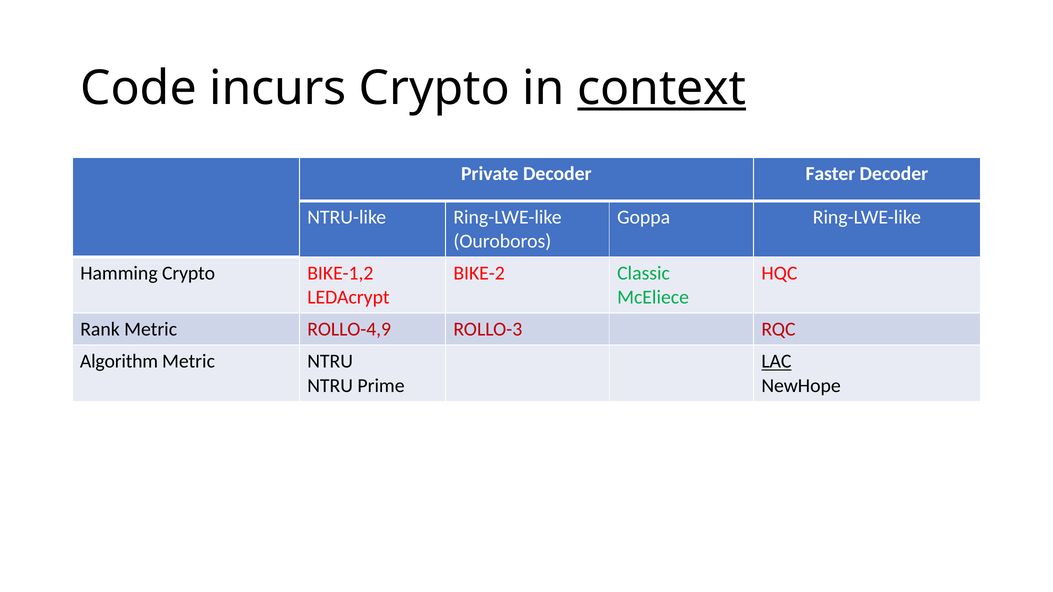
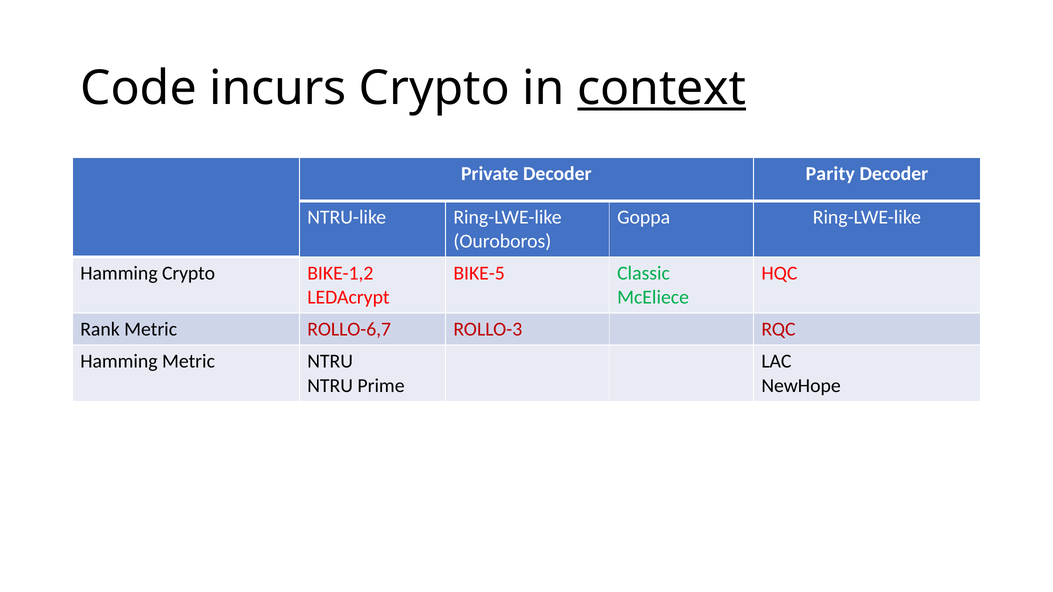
Faster: Faster -> Parity
BIKE-2: BIKE-2 -> BIKE-5
ROLLO-4,9: ROLLO-4,9 -> ROLLO-6,7
Algorithm at (119, 362): Algorithm -> Hamming
LAC underline: present -> none
